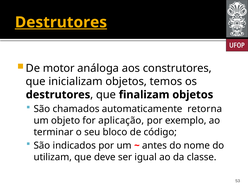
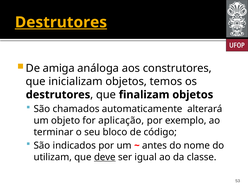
motor: motor -> amiga
retorna: retorna -> alterará
deve underline: none -> present
